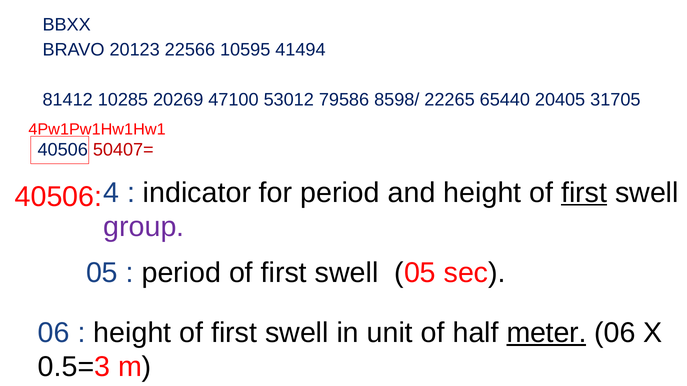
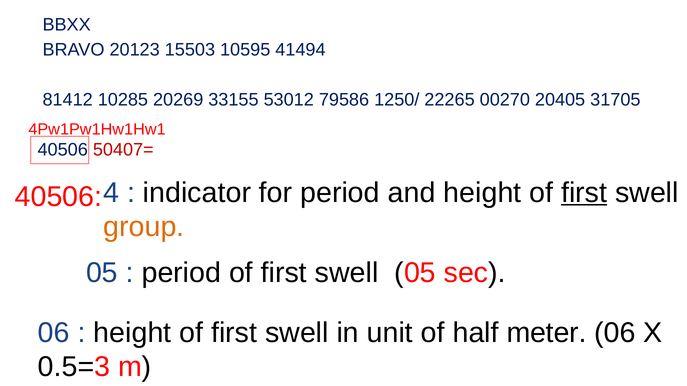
22566: 22566 -> 15503
47100: 47100 -> 33155
8598/: 8598/ -> 1250/
65440: 65440 -> 00270
group colour: purple -> orange
meter underline: present -> none
